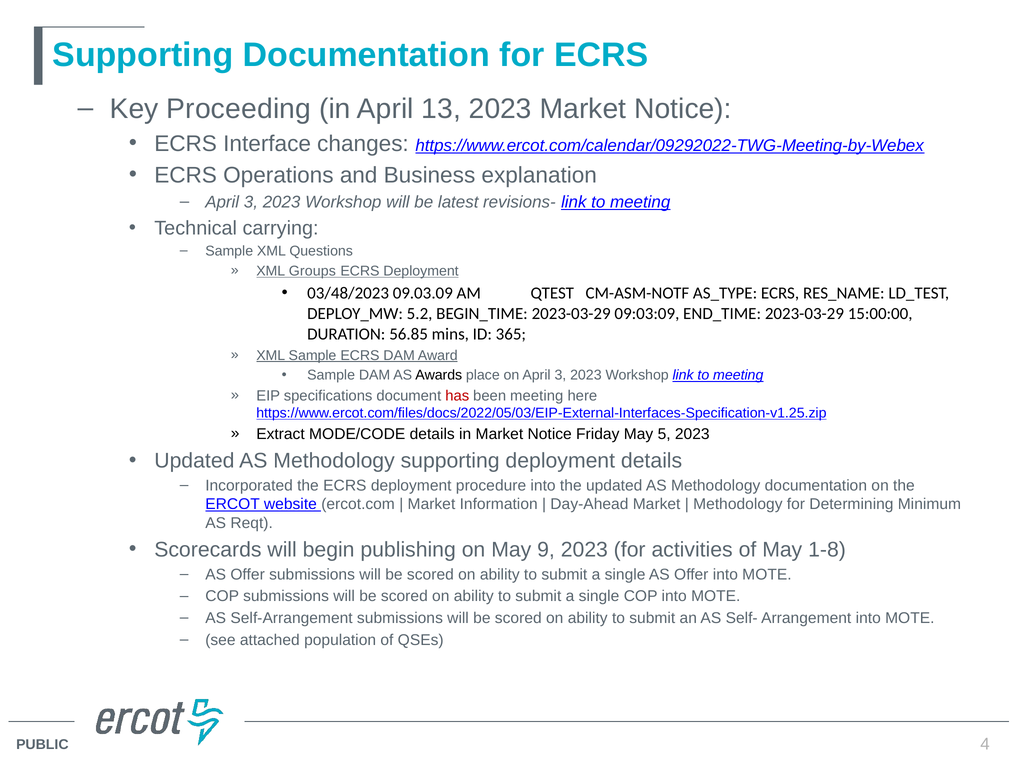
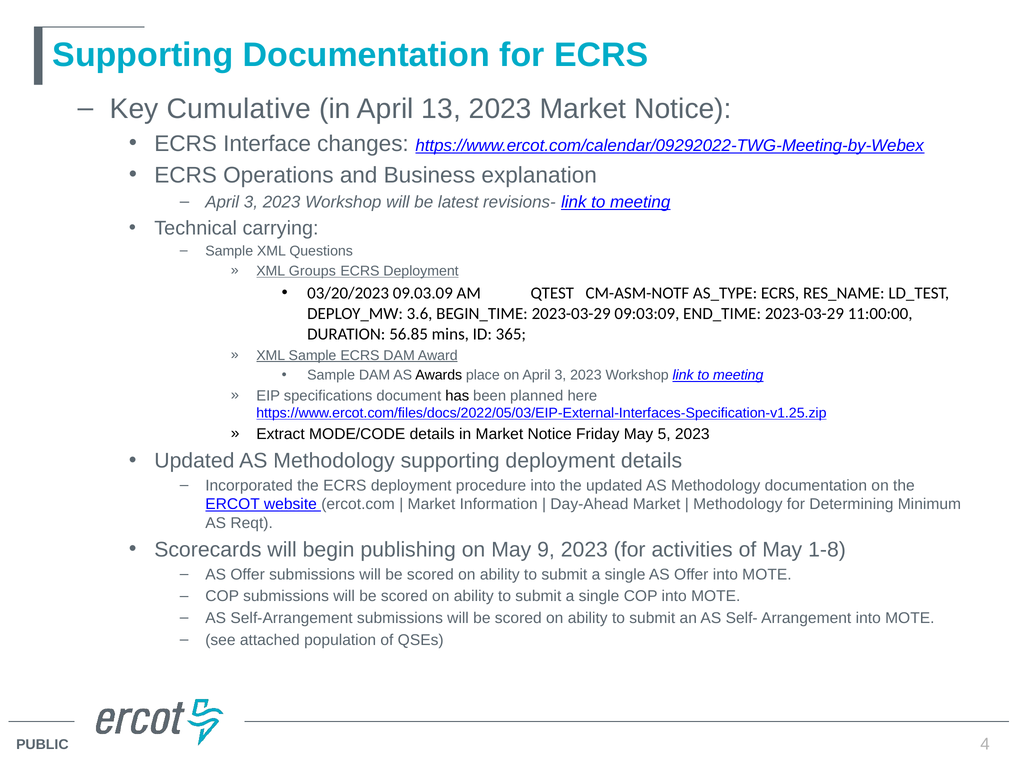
Proceeding: Proceeding -> Cumulative
03/48/2023: 03/48/2023 -> 03/20/2023
5.2: 5.2 -> 3.6
15:00:00: 15:00:00 -> 11:00:00
has colour: red -> black
been meeting: meeting -> planned
